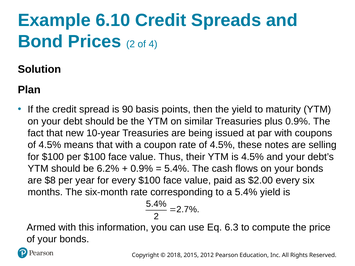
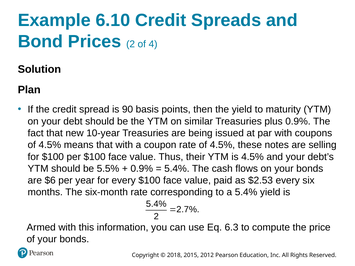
6.2%: 6.2% -> 5.5%
$8: $8 -> $6
$2.00: $2.00 -> $2.53
